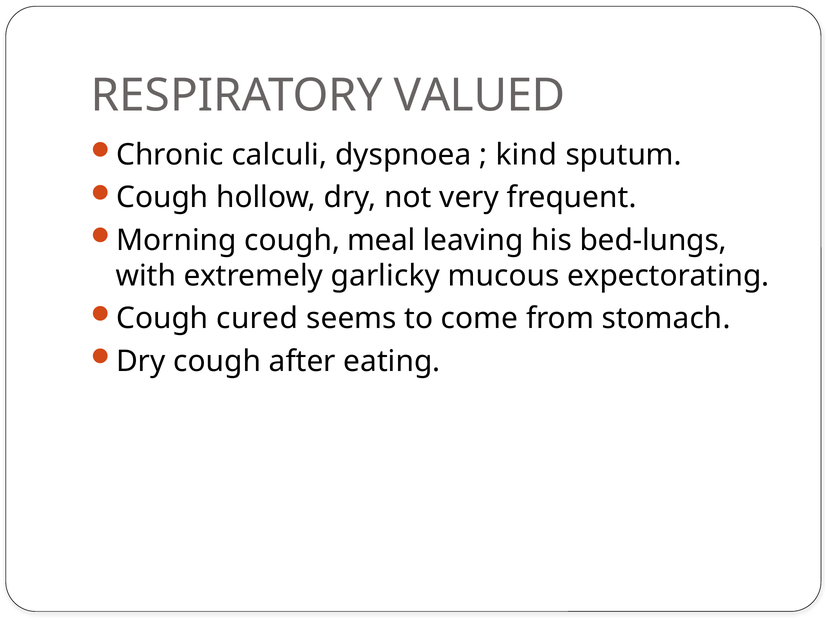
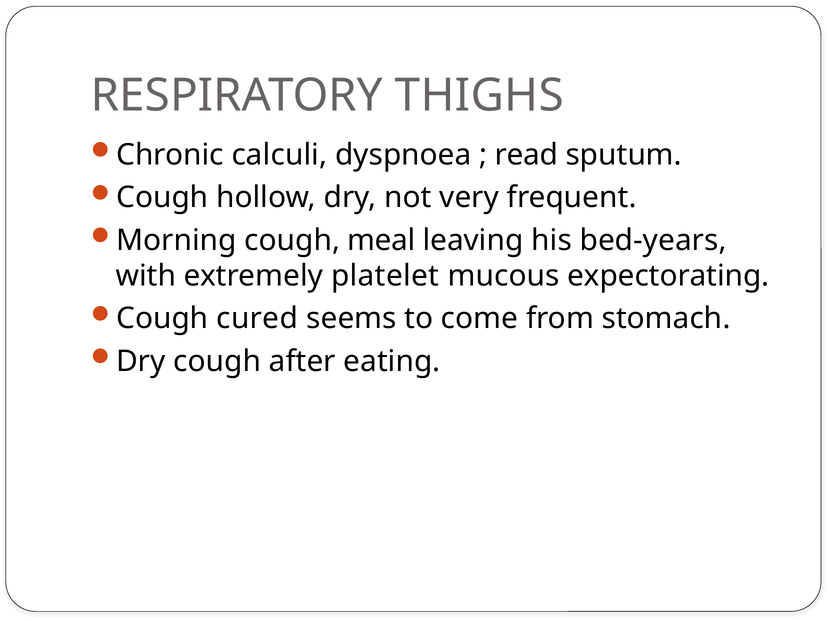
VALUED: VALUED -> THIGHS
kind: kind -> read
bed-lungs: bed-lungs -> bed-years
garlicky: garlicky -> platelet
